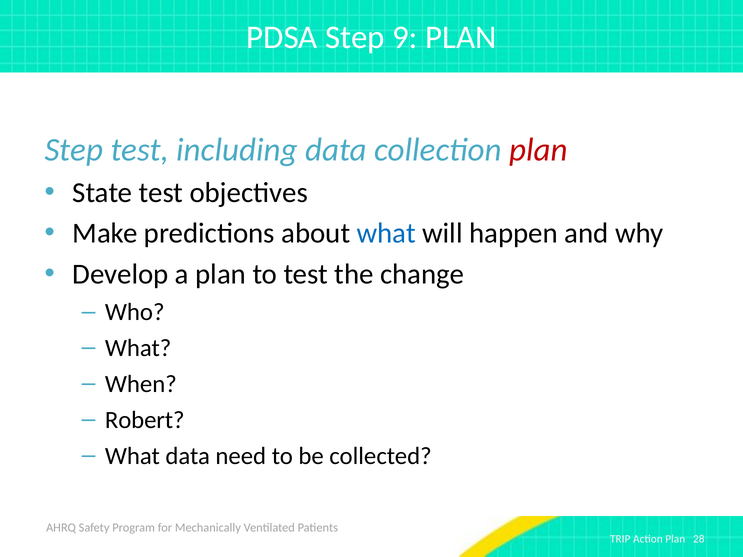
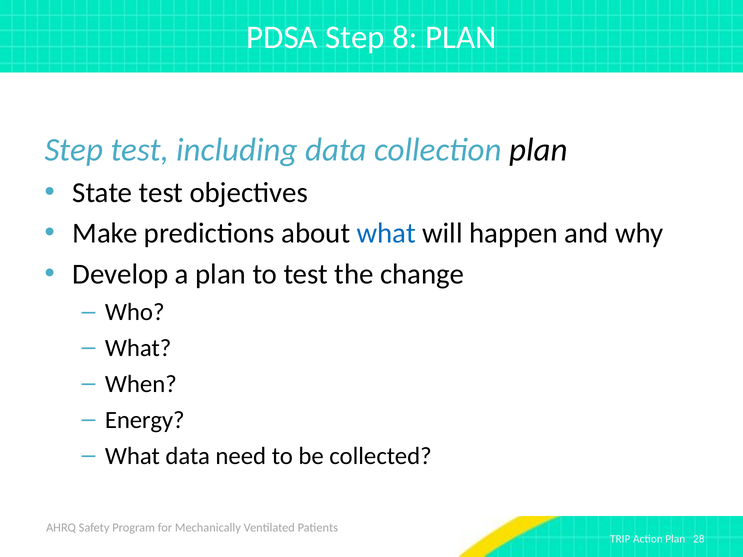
9: 9 -> 8
plan at (538, 150) colour: red -> black
Robert: Robert -> Energy
